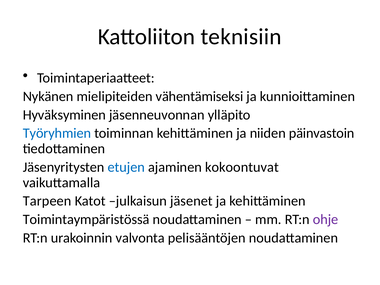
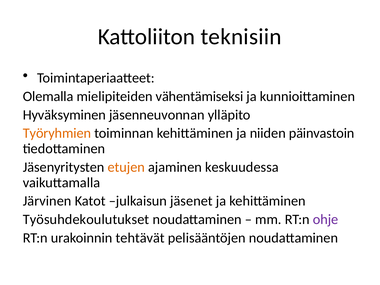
Nykänen: Nykänen -> Olemalla
Työryhmien colour: blue -> orange
etujen colour: blue -> orange
kokoontuvat: kokoontuvat -> keskuudessa
Tarpeen: Tarpeen -> Järvinen
Toimintaympäristössä: Toimintaympäristössä -> Työsuhdekoulutukset
valvonta: valvonta -> tehtävät
